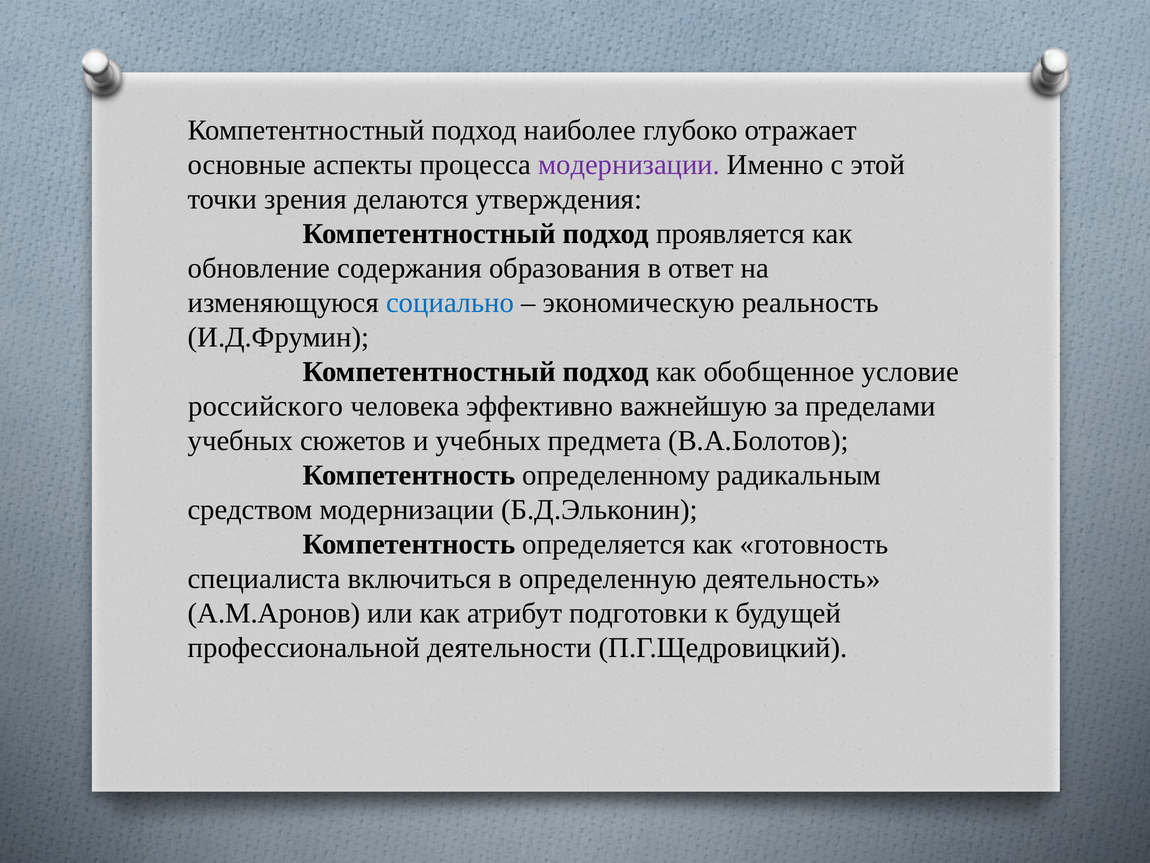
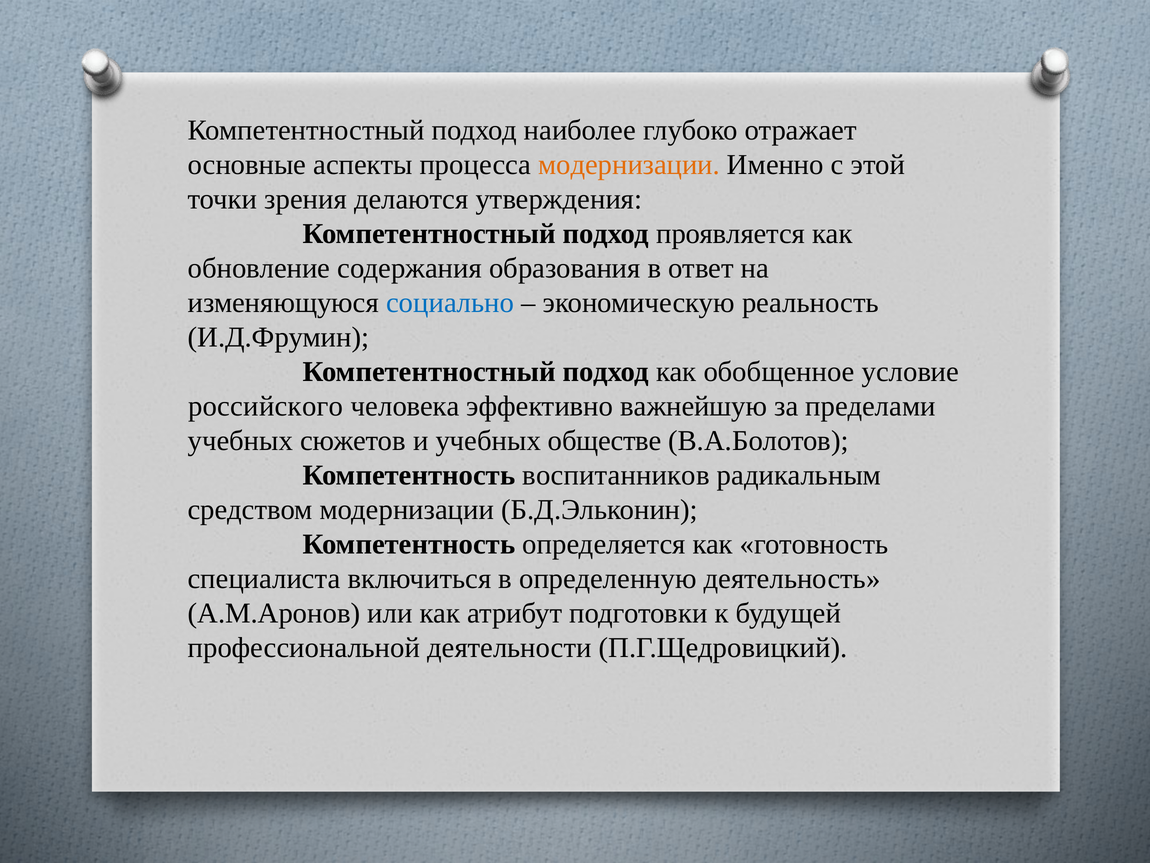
модернизации at (629, 165) colour: purple -> orange
предмета: предмета -> обществе
определенному: определенному -> воспитанников
